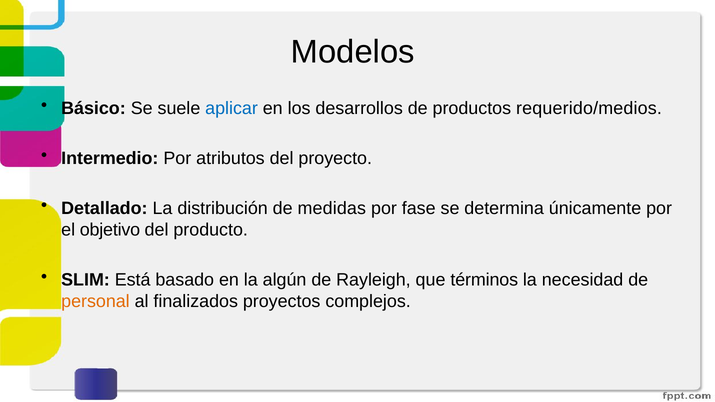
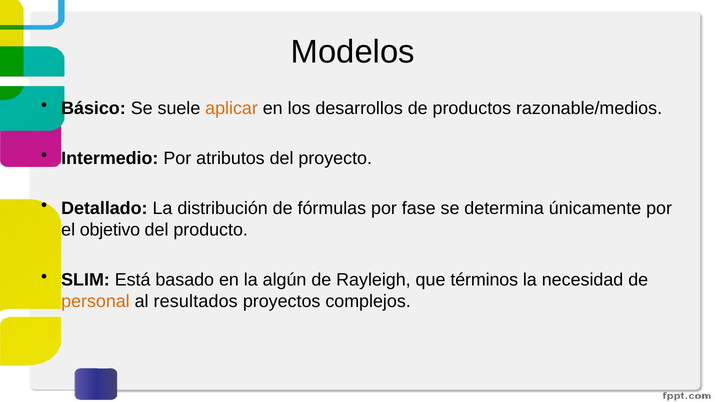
aplicar colour: blue -> orange
requerido/medios: requerido/medios -> razonable/medios
medidas: medidas -> fórmulas
finalizados: finalizados -> resultados
